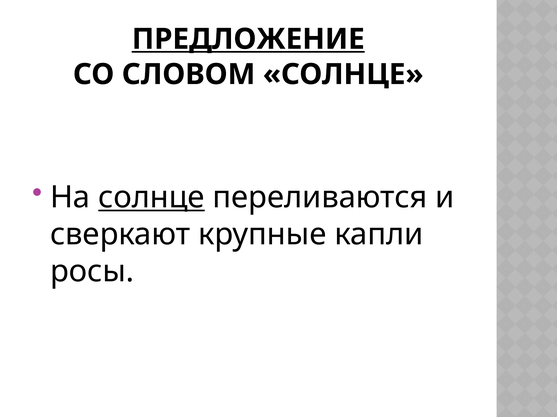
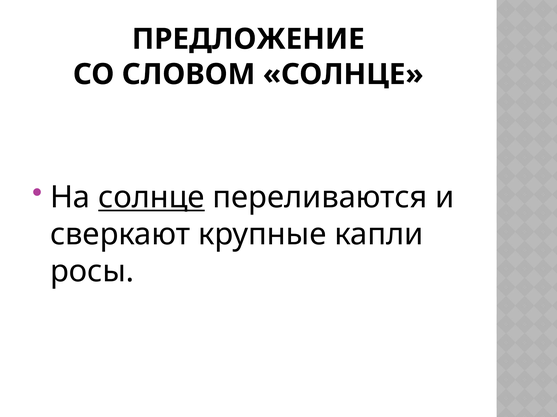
ПРЕДЛОЖЕНИЕ underline: present -> none
